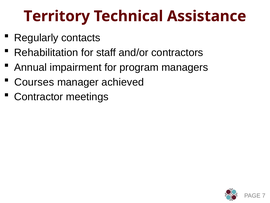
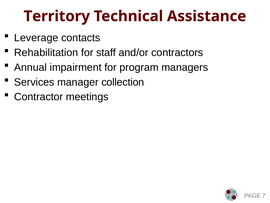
Regularly: Regularly -> Leverage
Courses: Courses -> Services
achieved: achieved -> collection
